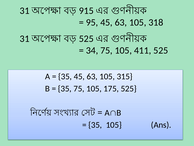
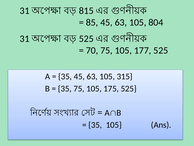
915: 915 -> 815
95: 95 -> 85
318: 318 -> 804
34: 34 -> 70
411: 411 -> 177
